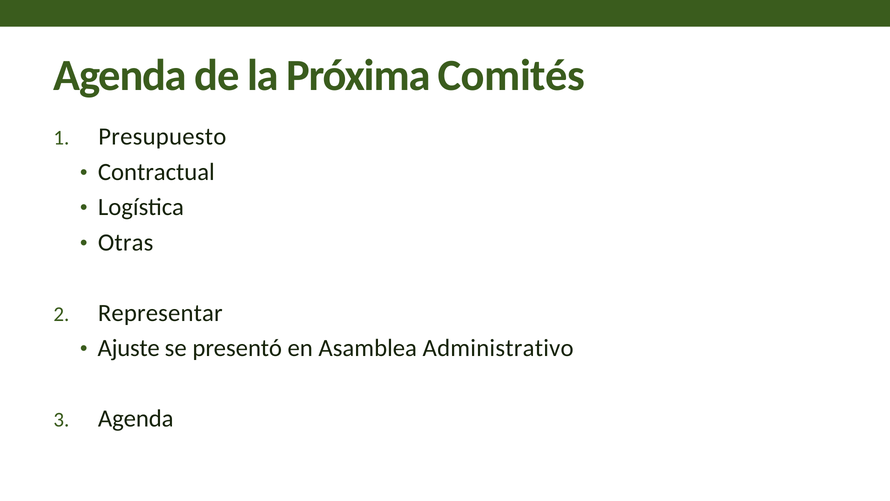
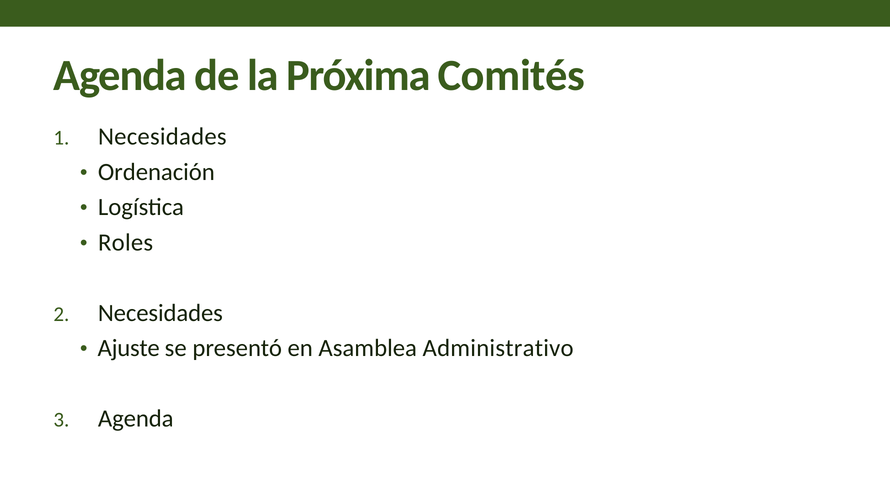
Presupuesto at (162, 137): Presupuesto -> Necesidades
Contractual: Contractual -> Ordenación
Otras: Otras -> Roles
Representar at (160, 313): Representar -> Necesidades
